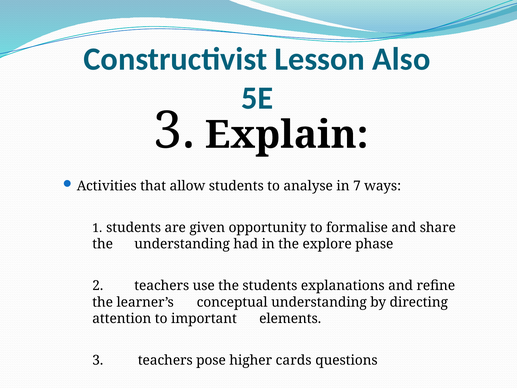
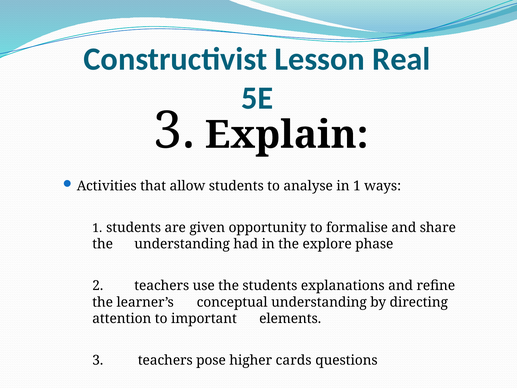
Also: Also -> Real
in 7: 7 -> 1
